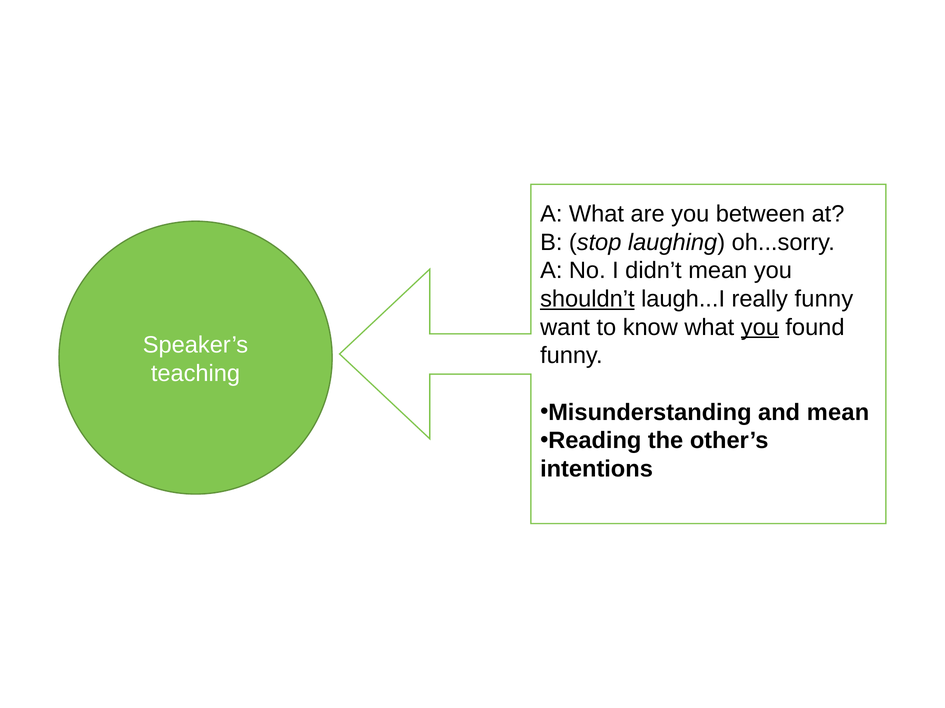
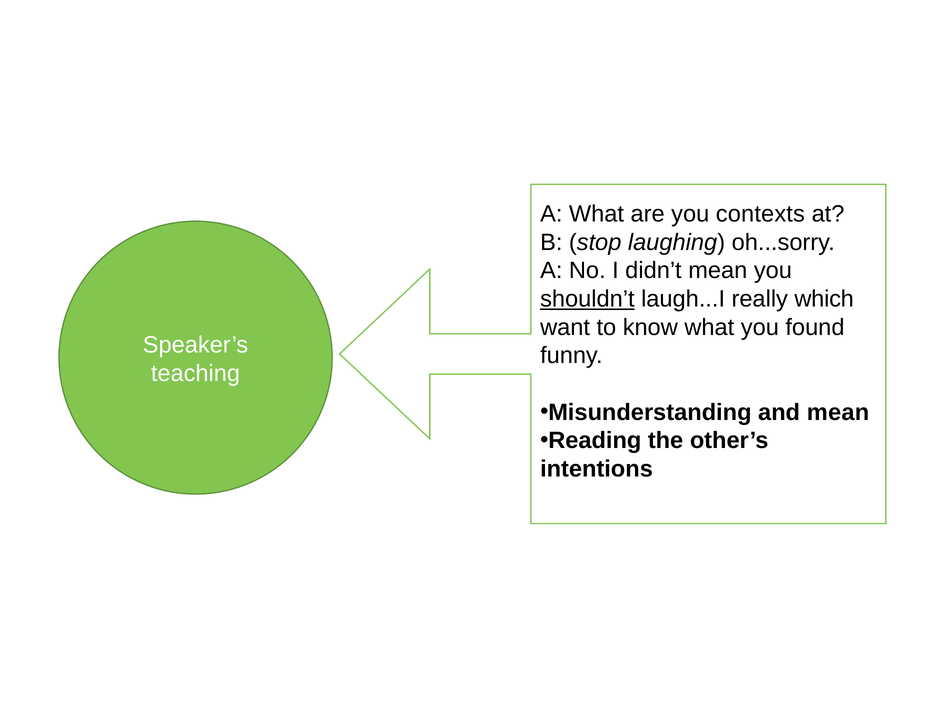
between: between -> contexts
really funny: funny -> which
you at (760, 328) underline: present -> none
